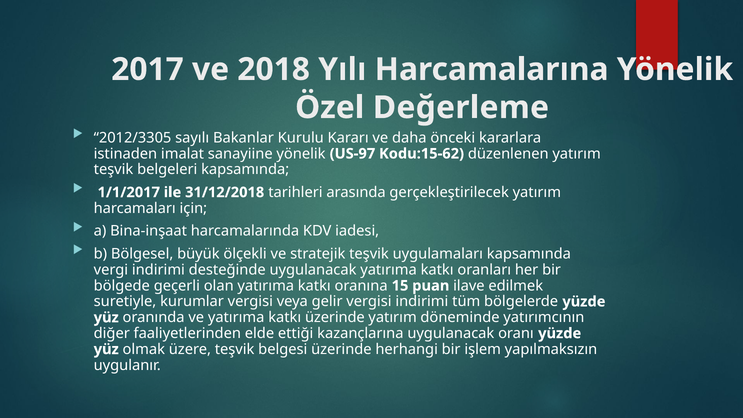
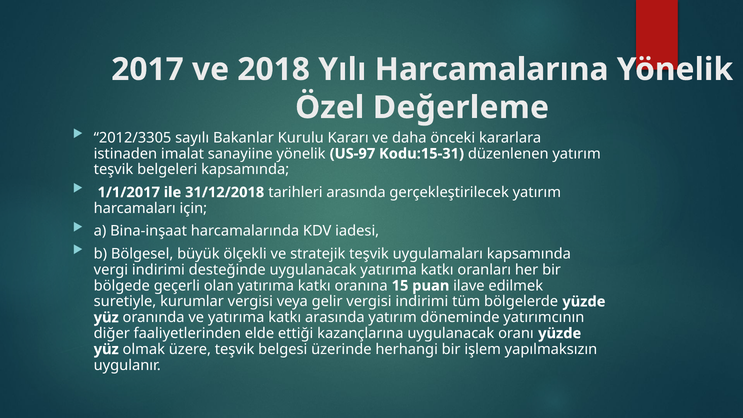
Kodu:15-62: Kodu:15-62 -> Kodu:15-31
katkı üzerinde: üzerinde -> arasında
